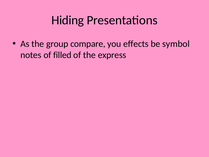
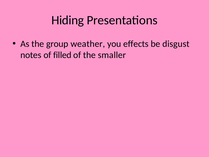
compare: compare -> weather
symbol: symbol -> disgust
express: express -> smaller
